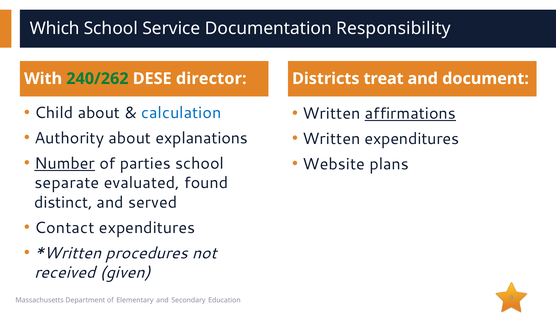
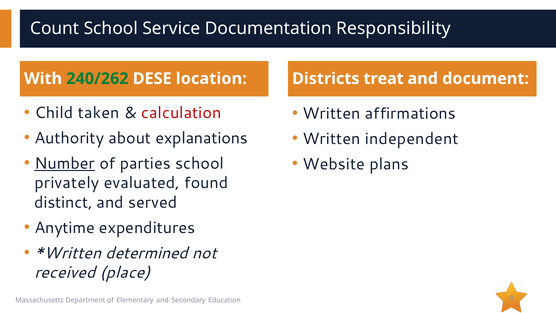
Which: Which -> Count
director: director -> location
Child about: about -> taken
calculation colour: blue -> red
affirmations underline: present -> none
Written expenditures: expenditures -> independent
separate: separate -> privately
Contact: Contact -> Anytime
procedures: procedures -> determined
given: given -> place
